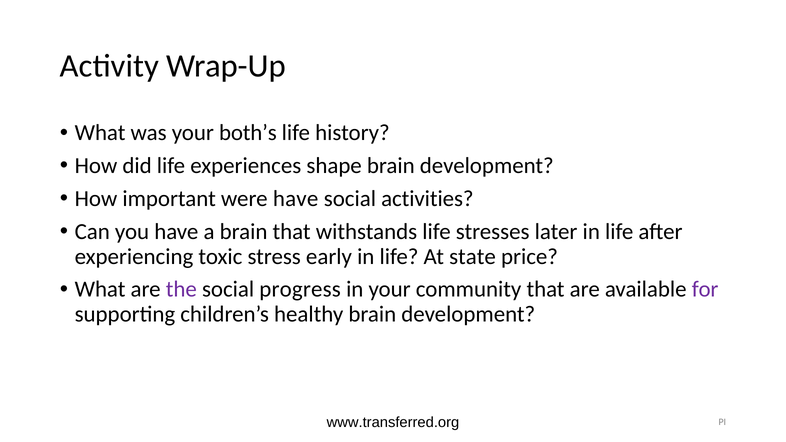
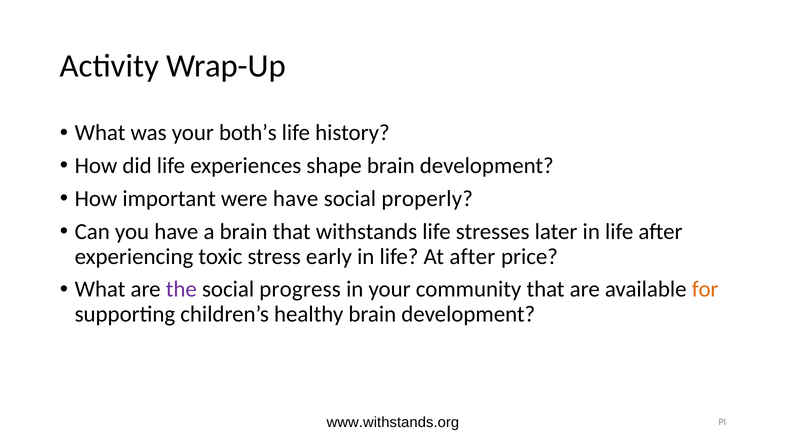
activities: activities -> properly
At state: state -> after
for colour: purple -> orange
www.transferred.org: www.transferred.org -> www.withstands.org
